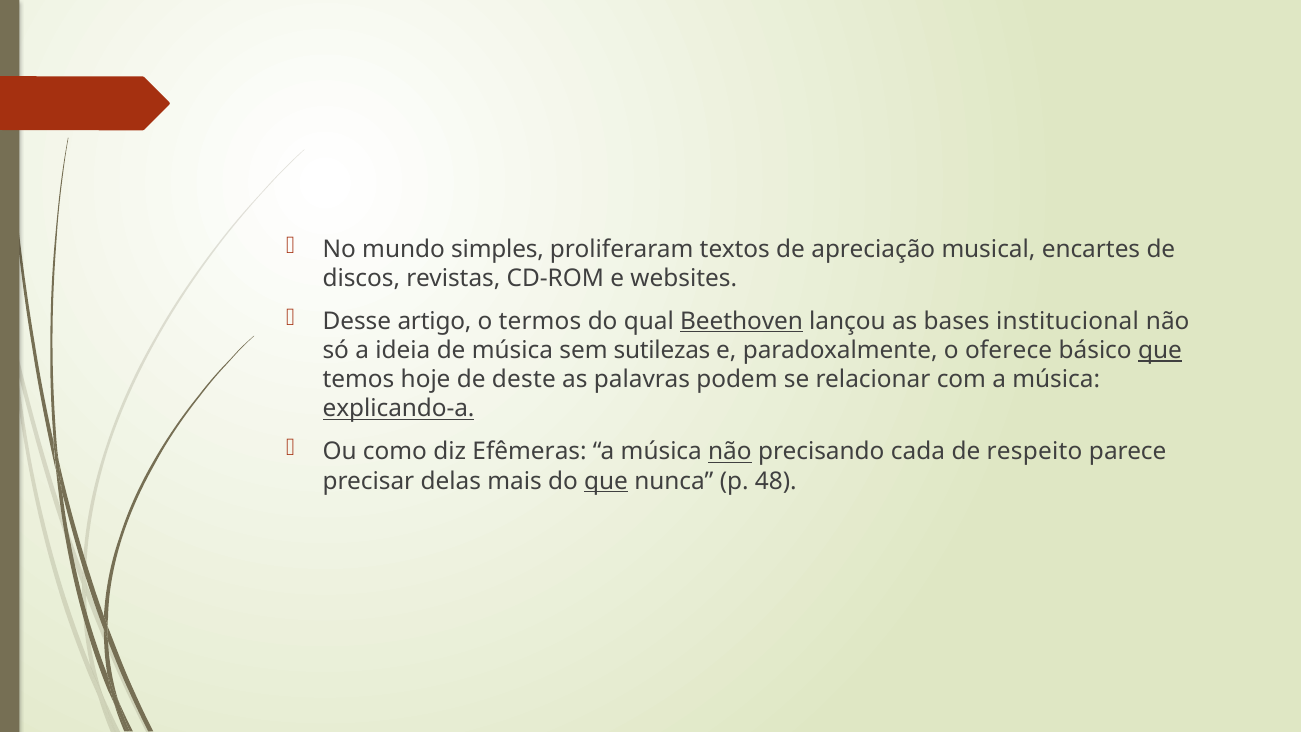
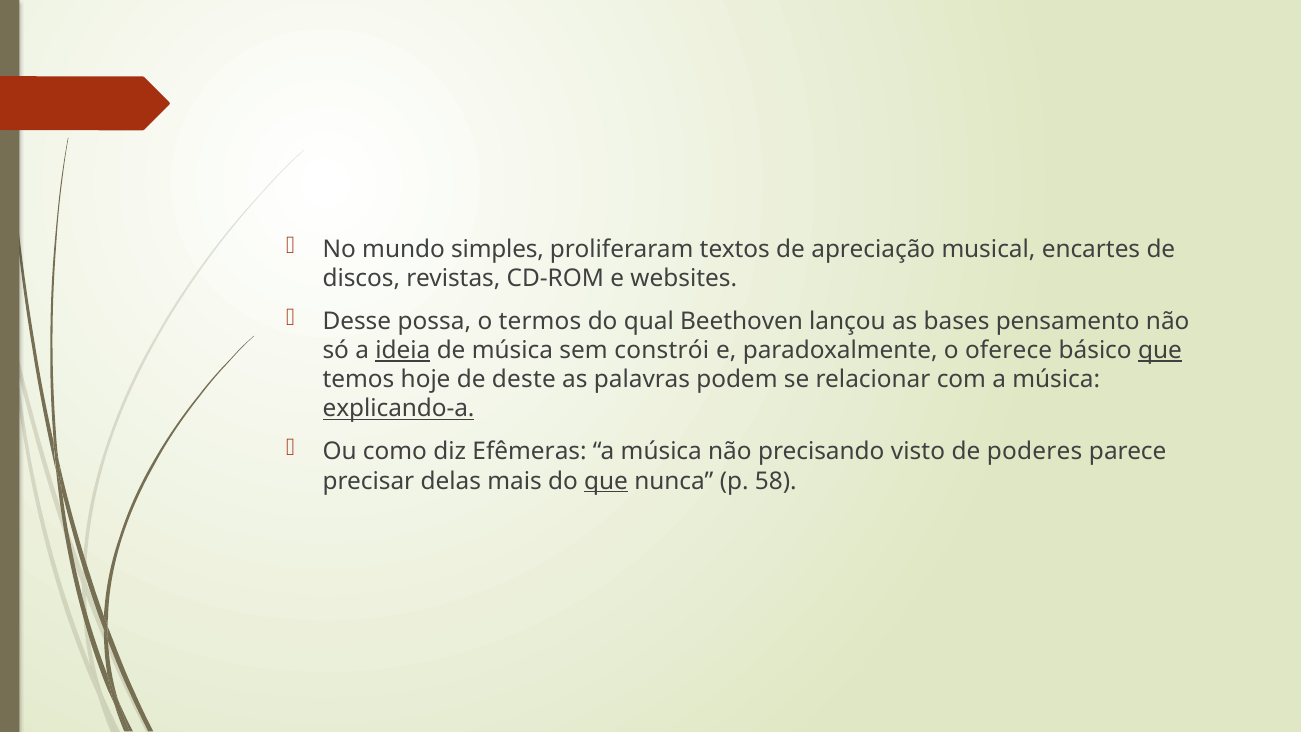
artigo: artigo -> possa
Beethoven underline: present -> none
institucional: institucional -> pensamento
ideia underline: none -> present
sutilezas: sutilezas -> constrói
não at (730, 452) underline: present -> none
cada: cada -> visto
respeito: respeito -> poderes
48: 48 -> 58
